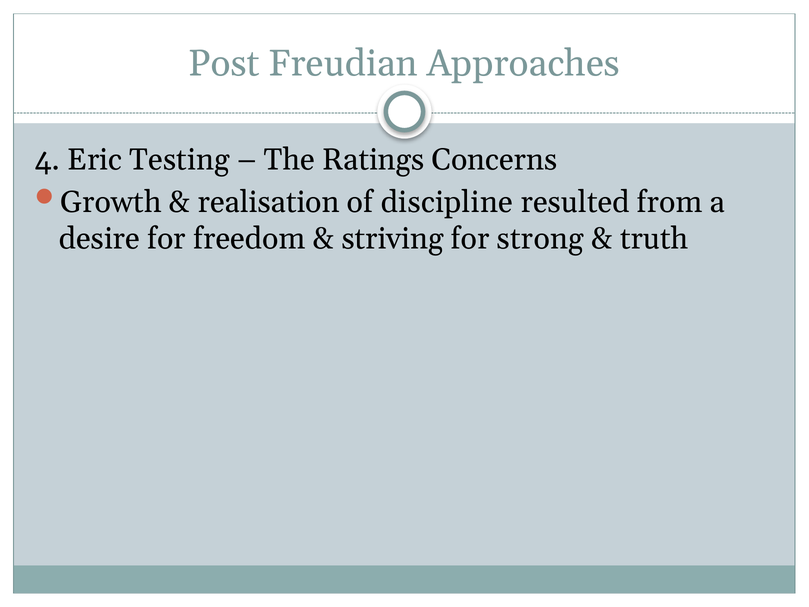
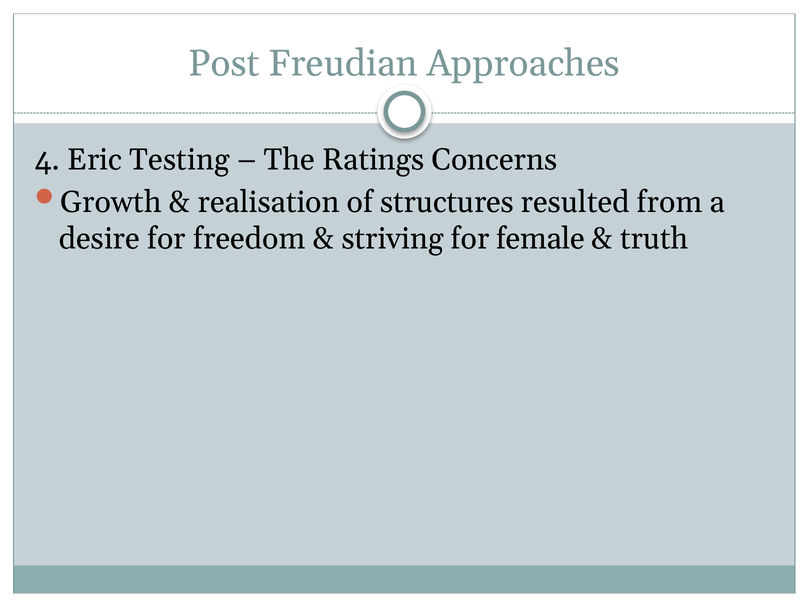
discipline: discipline -> structures
strong: strong -> female
